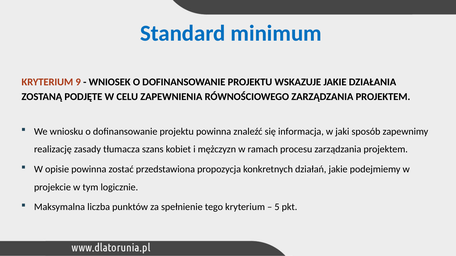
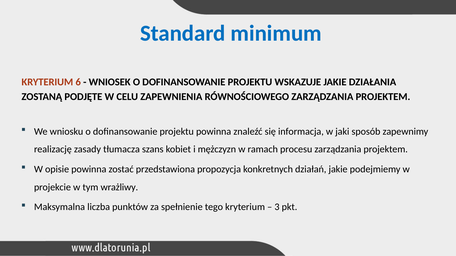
9: 9 -> 6
logicznie: logicznie -> wrażliwy
5: 5 -> 3
